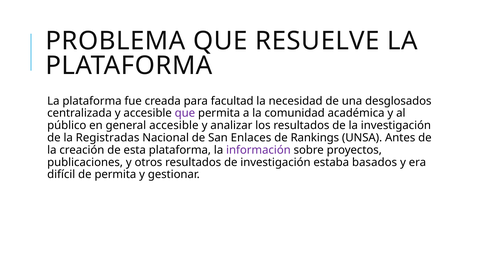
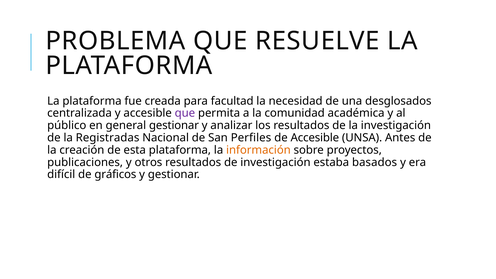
general accesible: accesible -> gestionar
Enlaces: Enlaces -> Perfiles
de Rankings: Rankings -> Accesible
información colour: purple -> orange
de permita: permita -> gráficos
